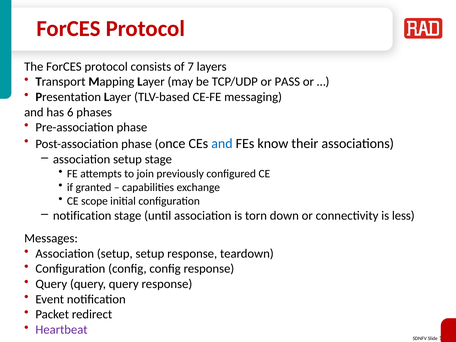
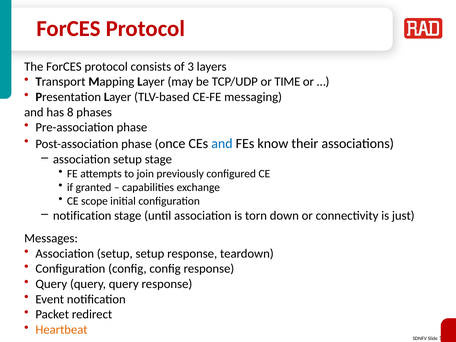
7: 7 -> 3
PASS: PASS -> TIME
6: 6 -> 8
less: less -> just
Heartbeat colour: purple -> orange
